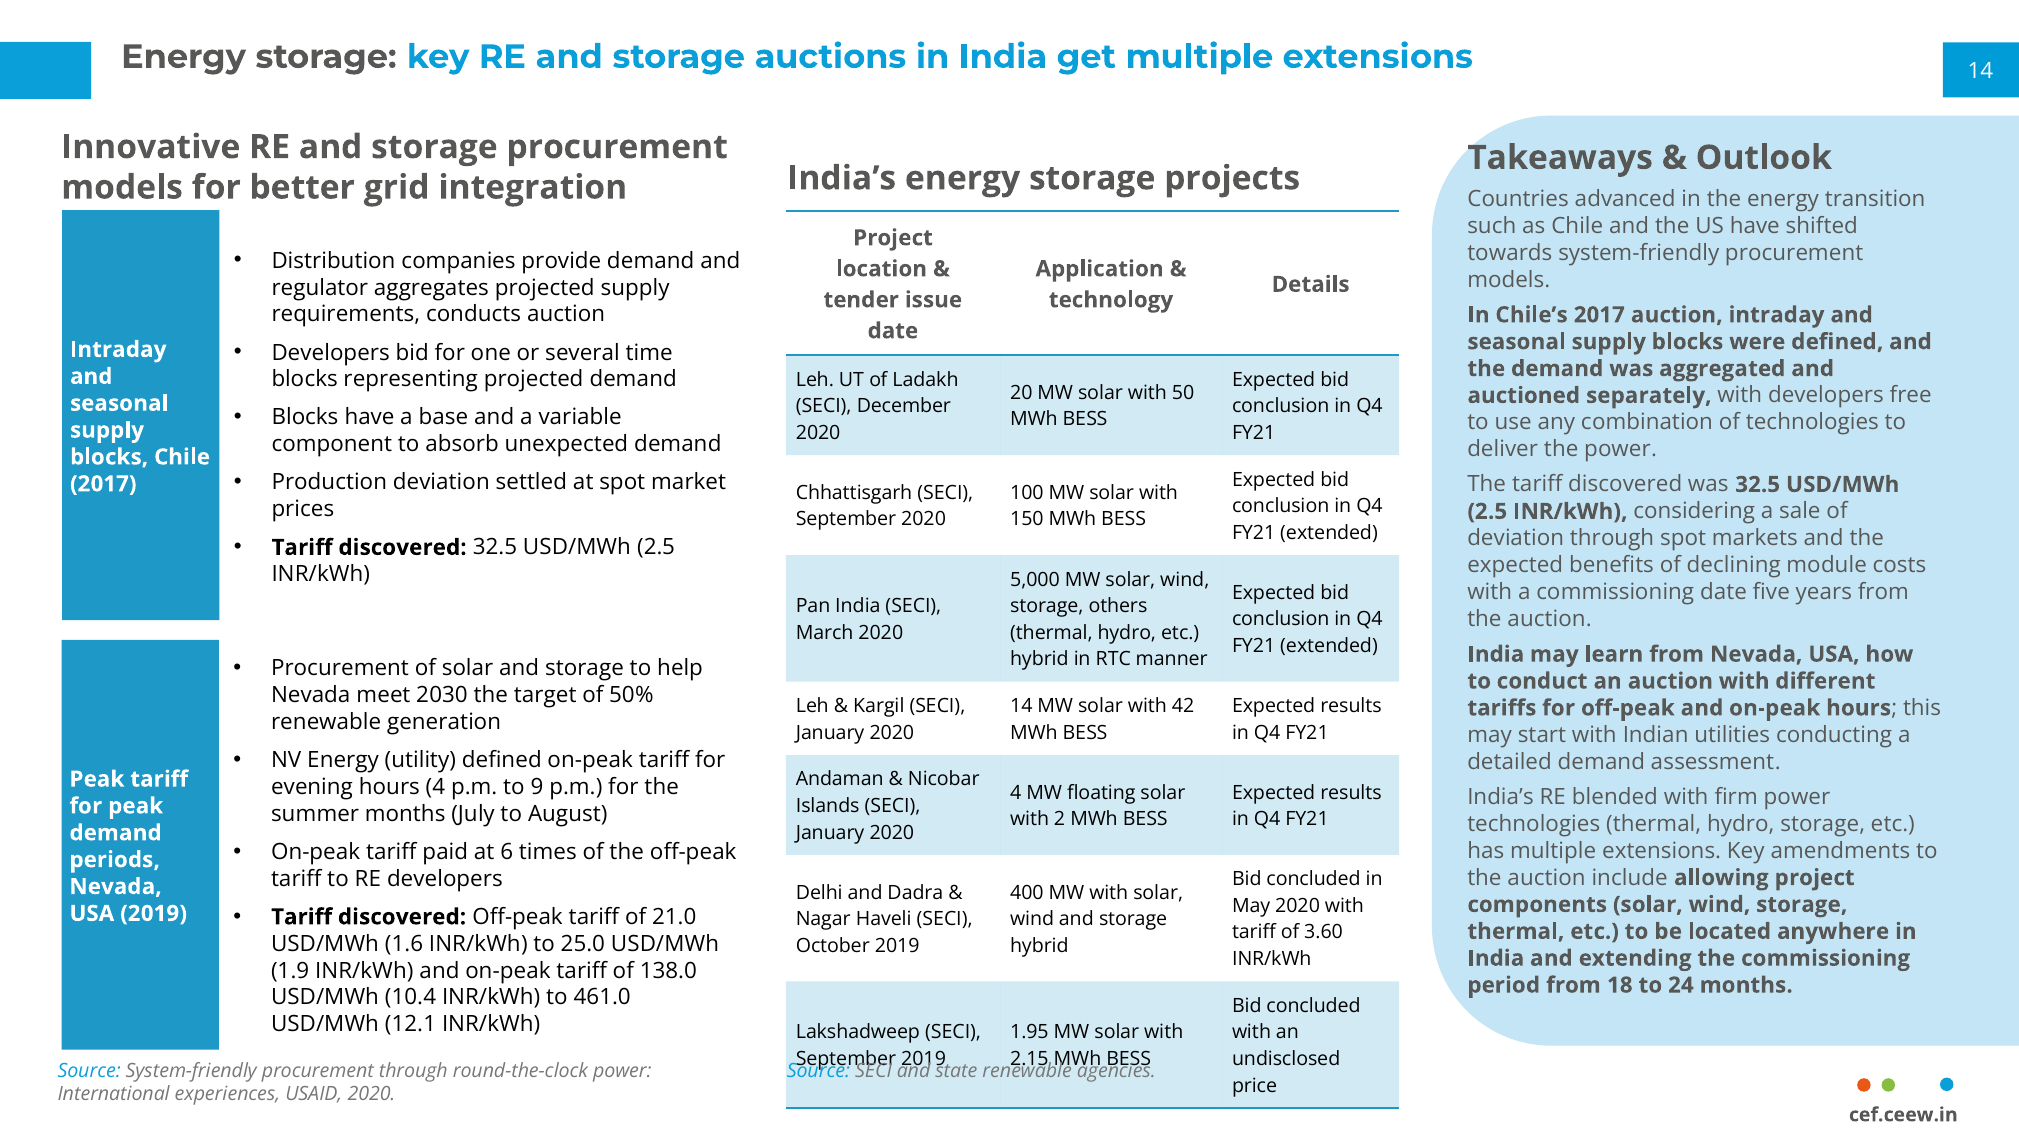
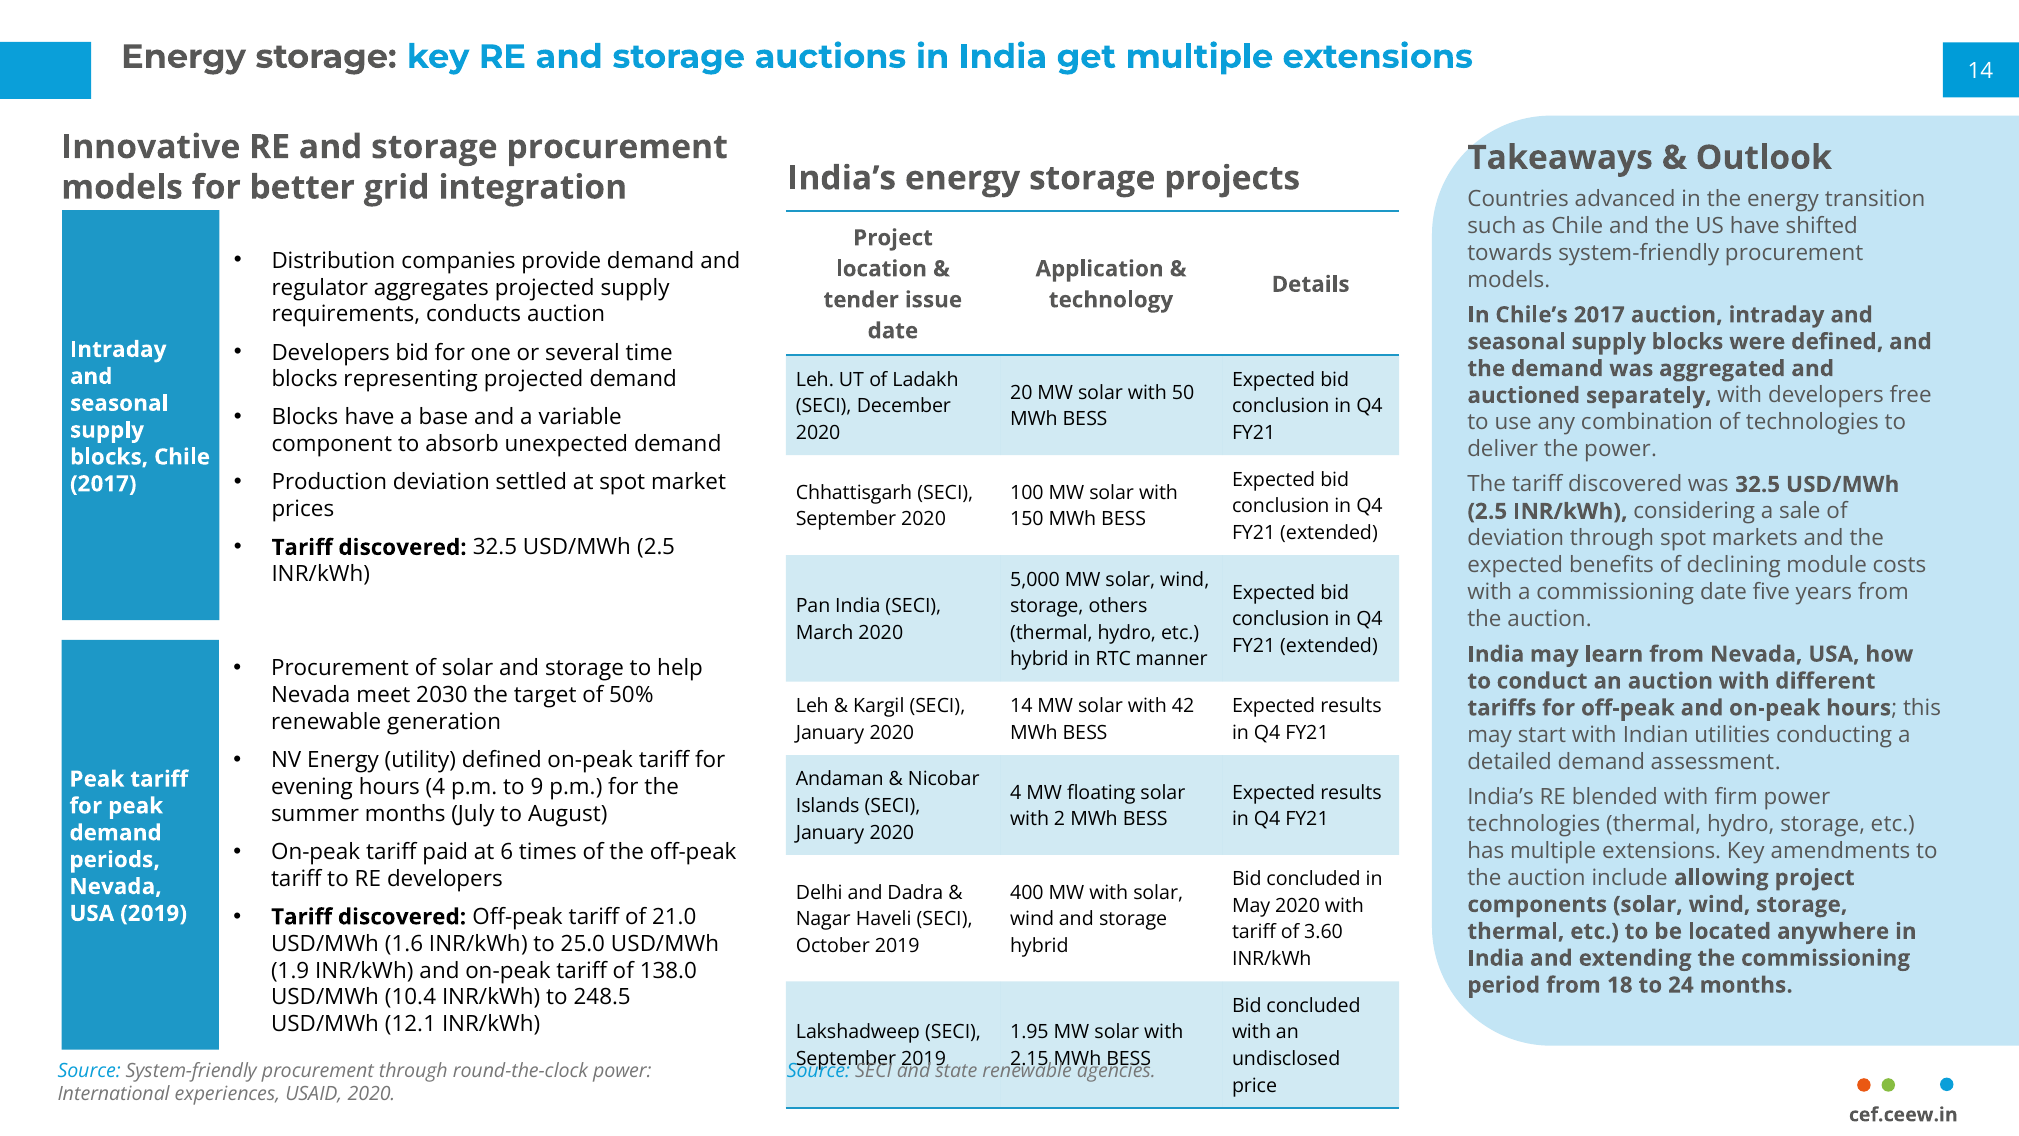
461.0: 461.0 -> 248.5
